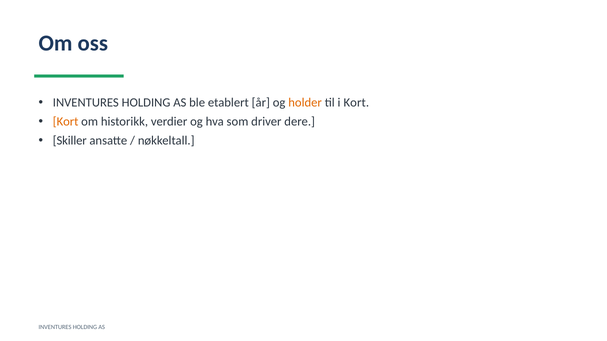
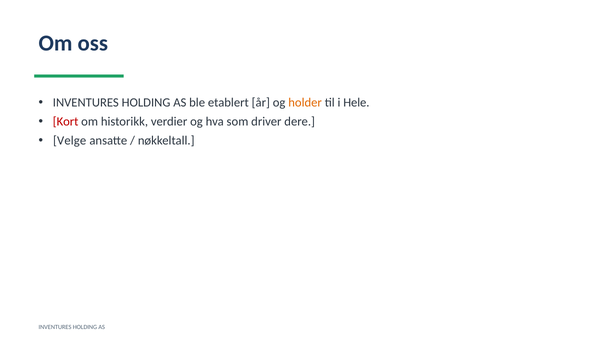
i Kort: Kort -> Hele
Kort at (66, 122) colour: orange -> red
Skiller: Skiller -> Velge
